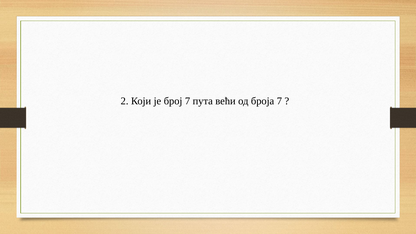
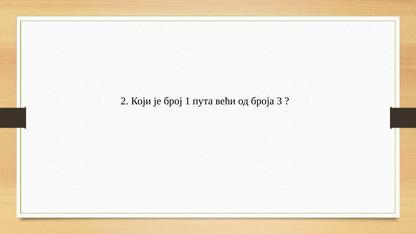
број 7: 7 -> 1
броја 7: 7 -> 3
